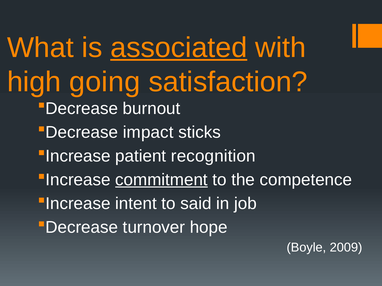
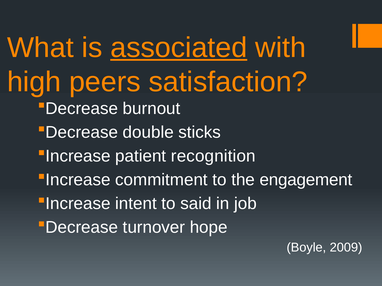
going: going -> peers
impact: impact -> double
commitment underline: present -> none
competence: competence -> engagement
